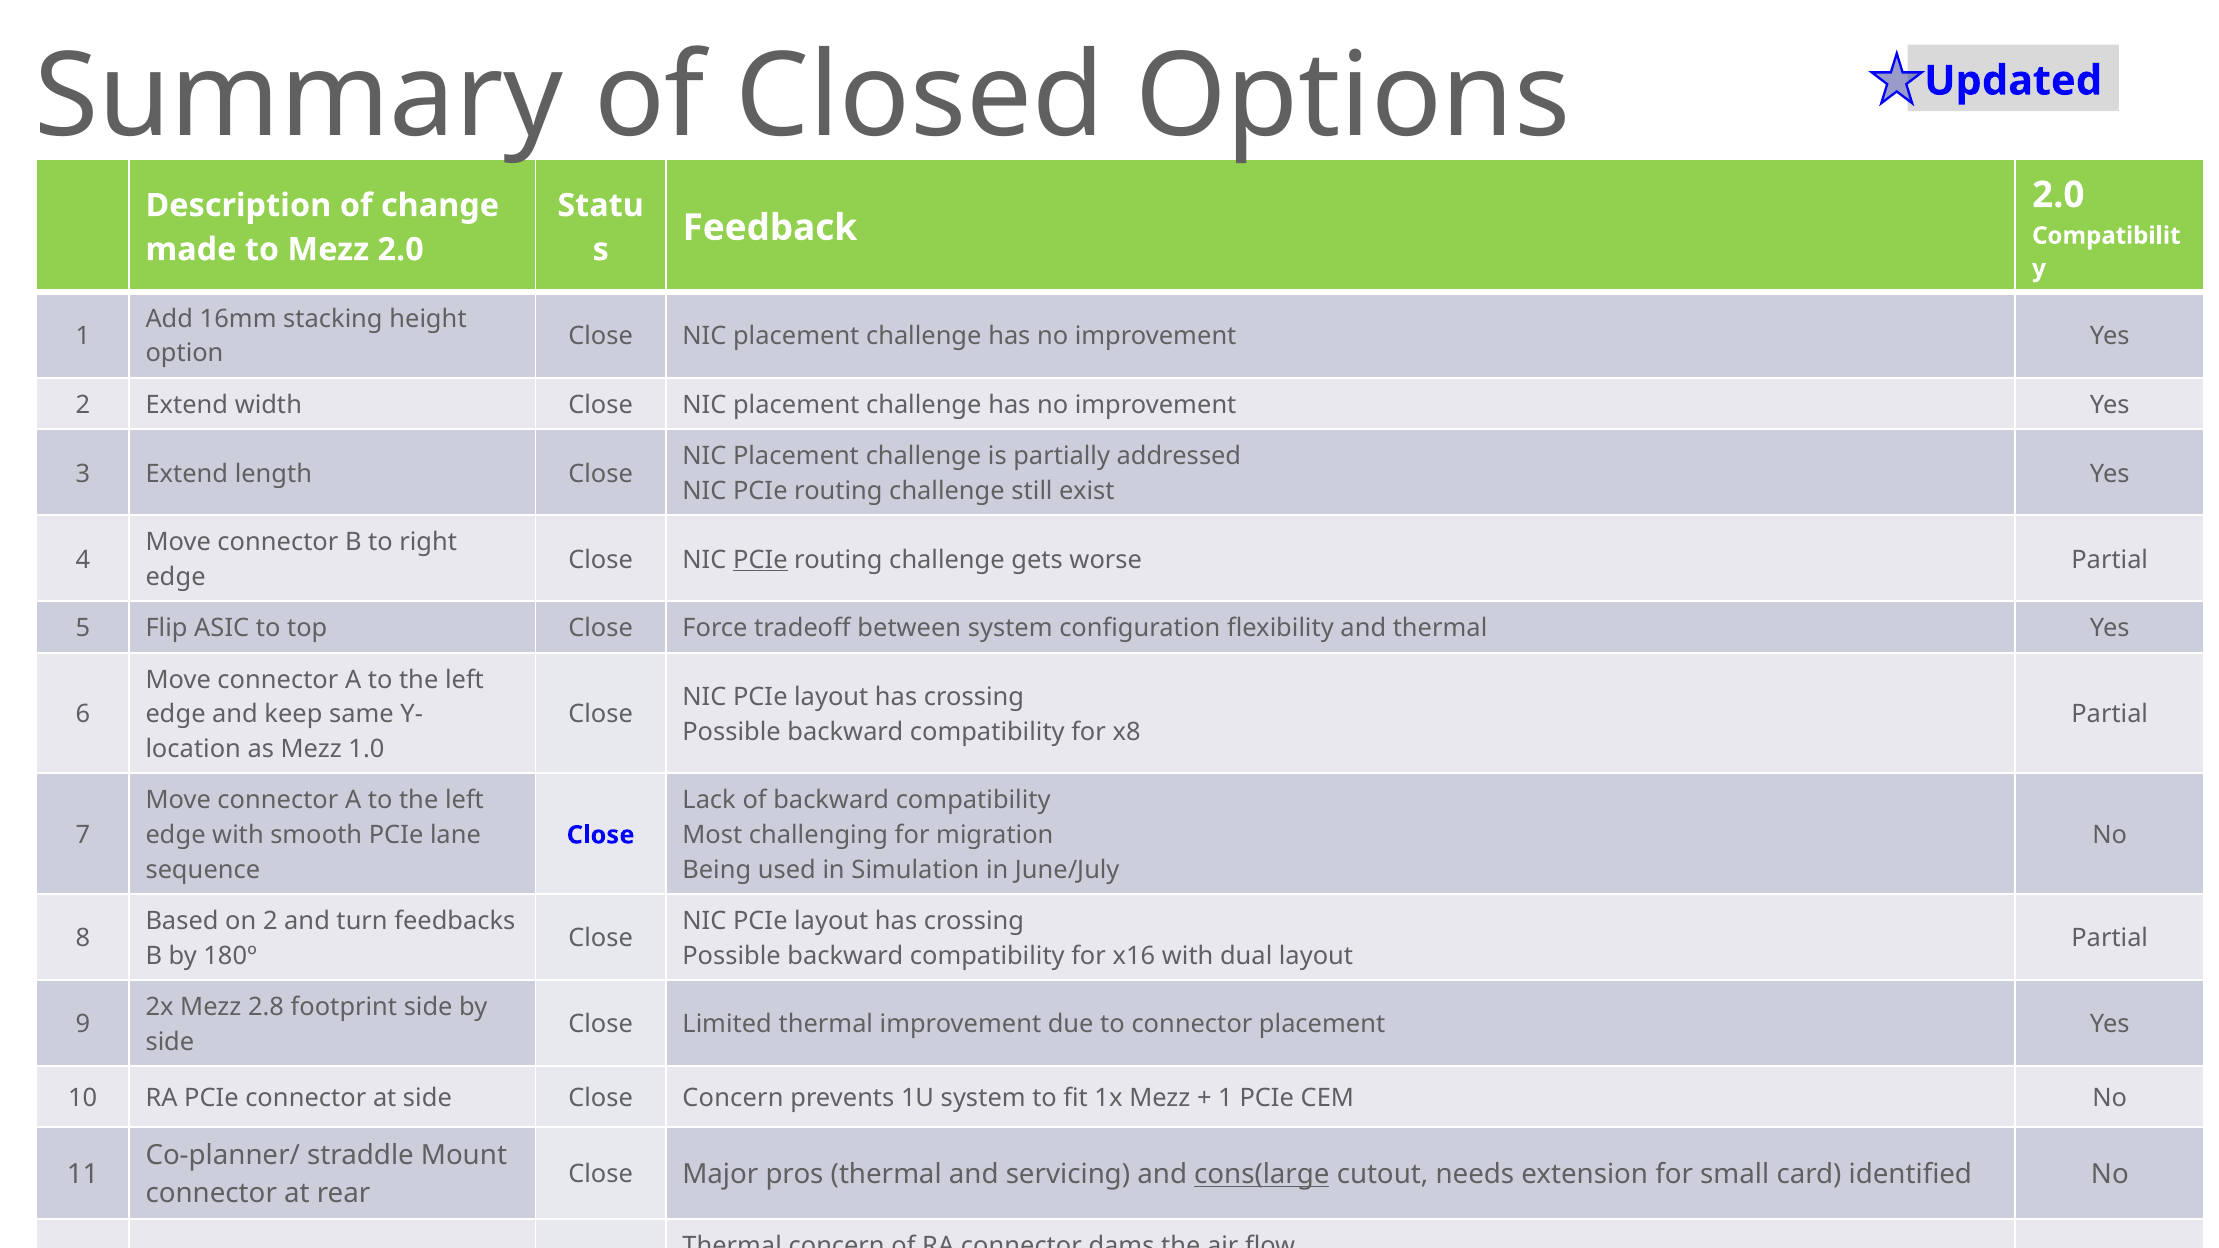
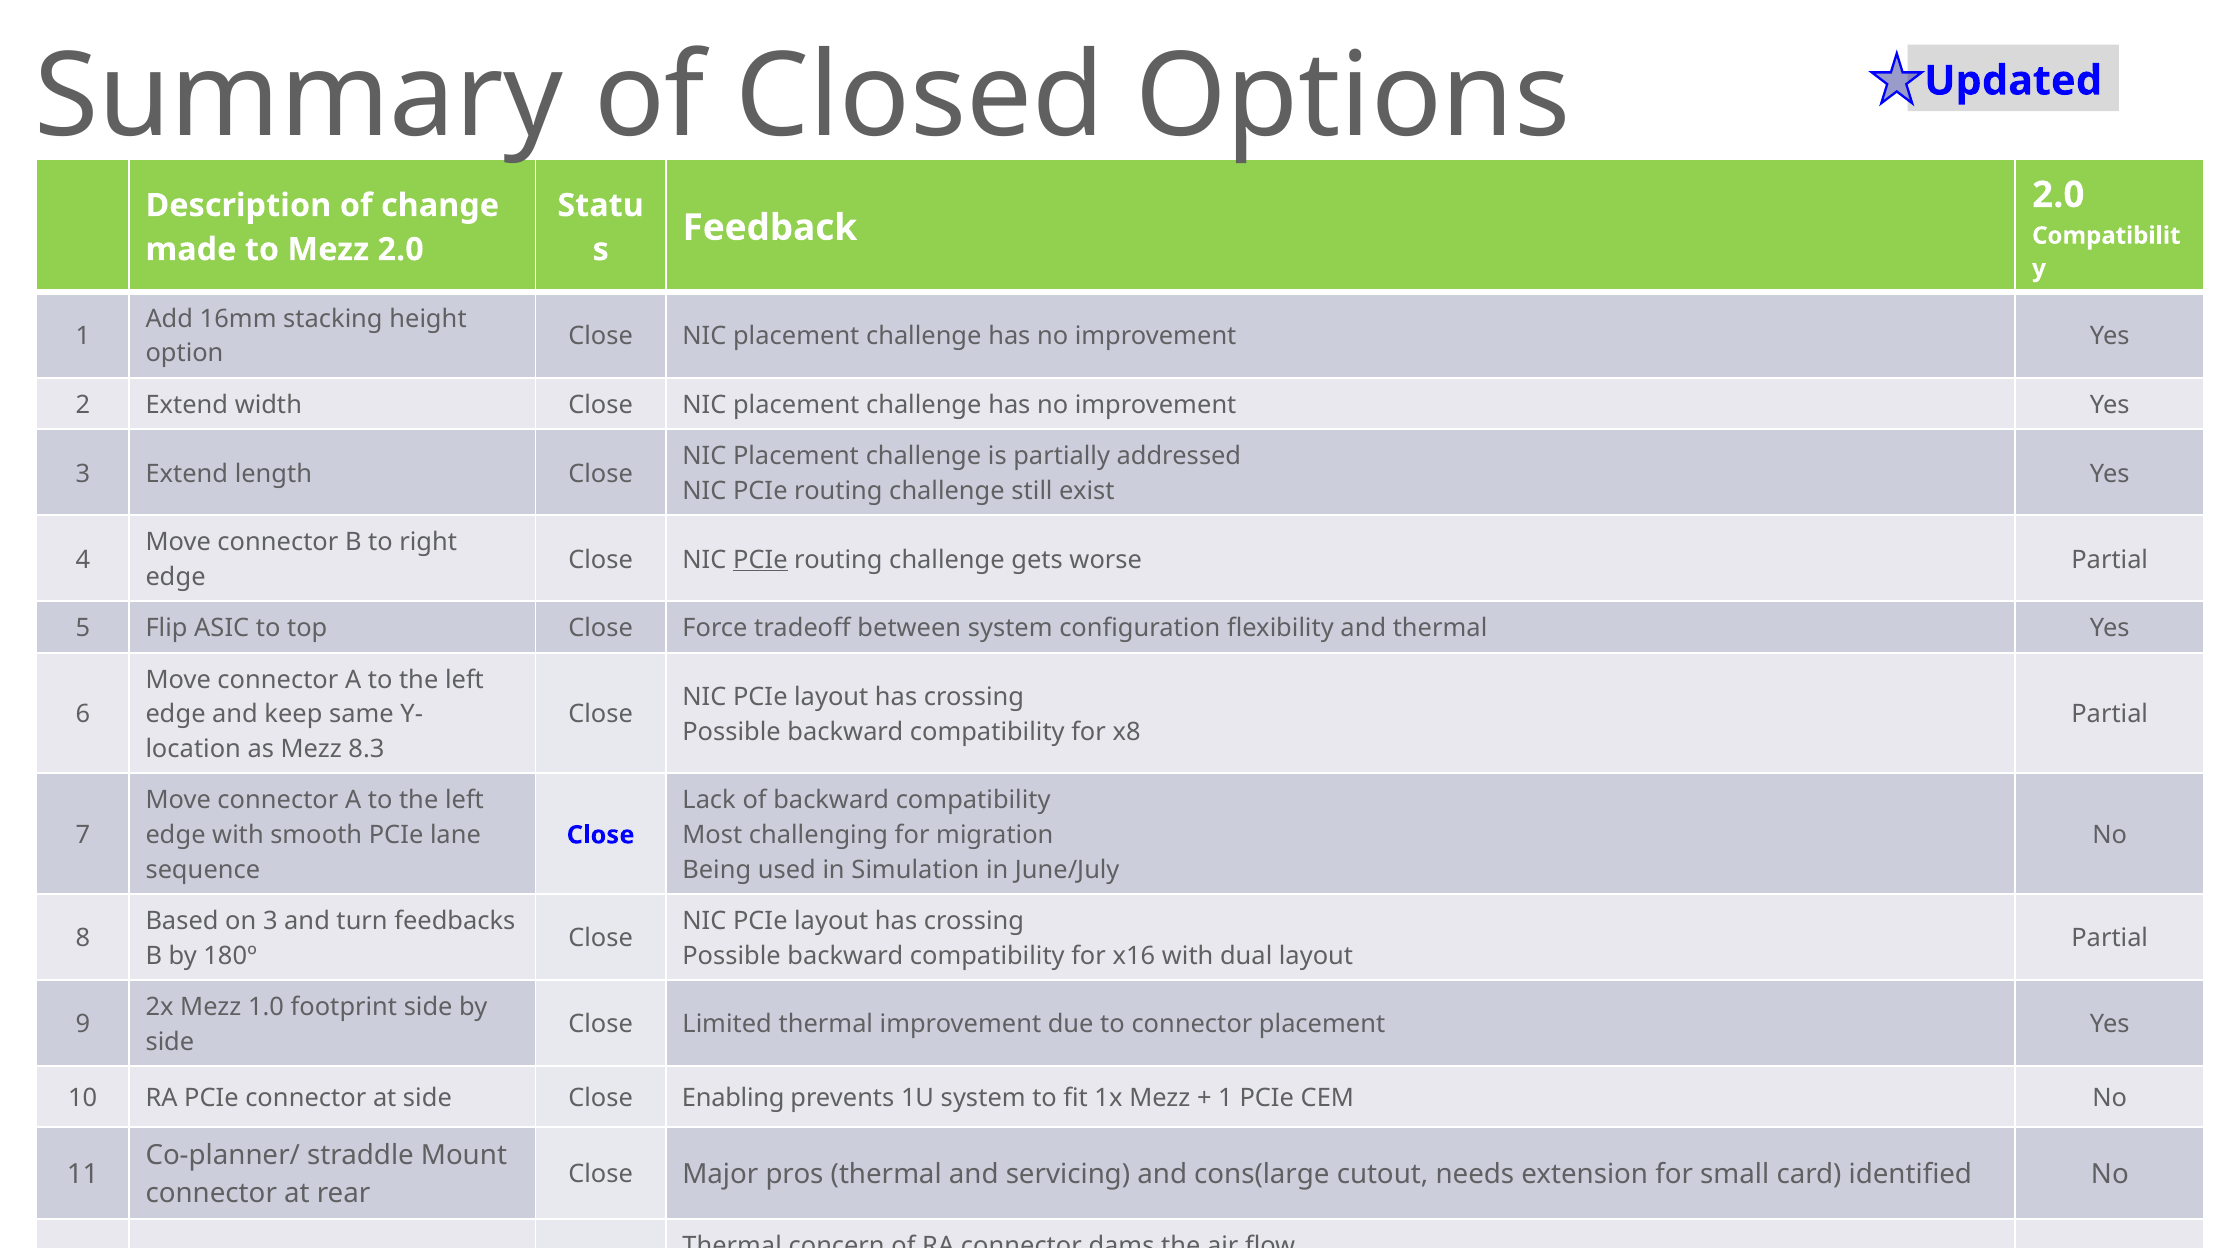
1.0: 1.0 -> 8.3
on 2: 2 -> 3
2.8: 2.8 -> 1.0
Close Concern: Concern -> Enabling
cons(large at (1262, 1175) underline: present -> none
